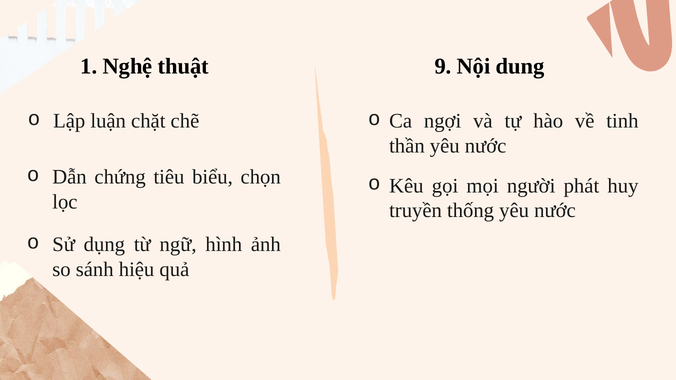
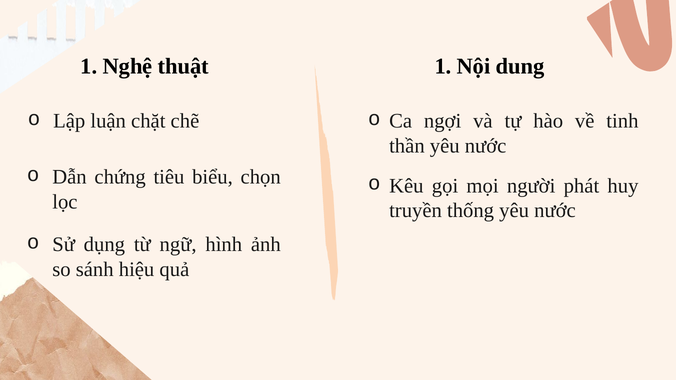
9 at (443, 66): 9 -> 1
